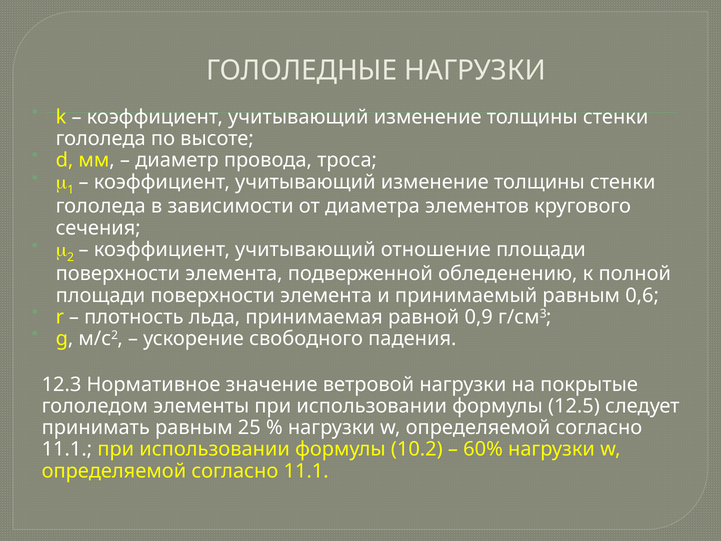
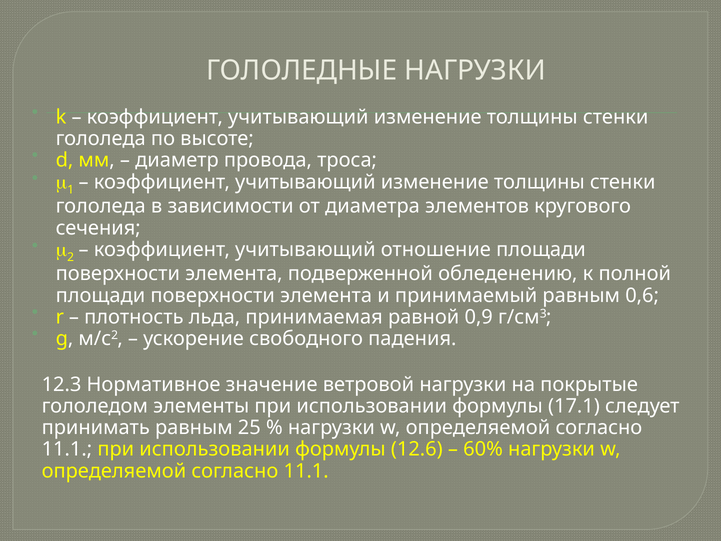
12.5: 12.5 -> 17.1
10.2: 10.2 -> 12.6
